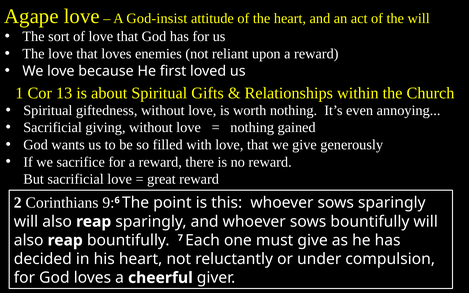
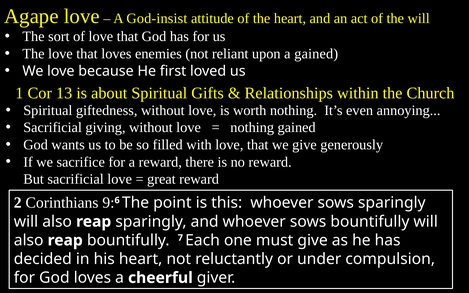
upon a reward: reward -> gained
